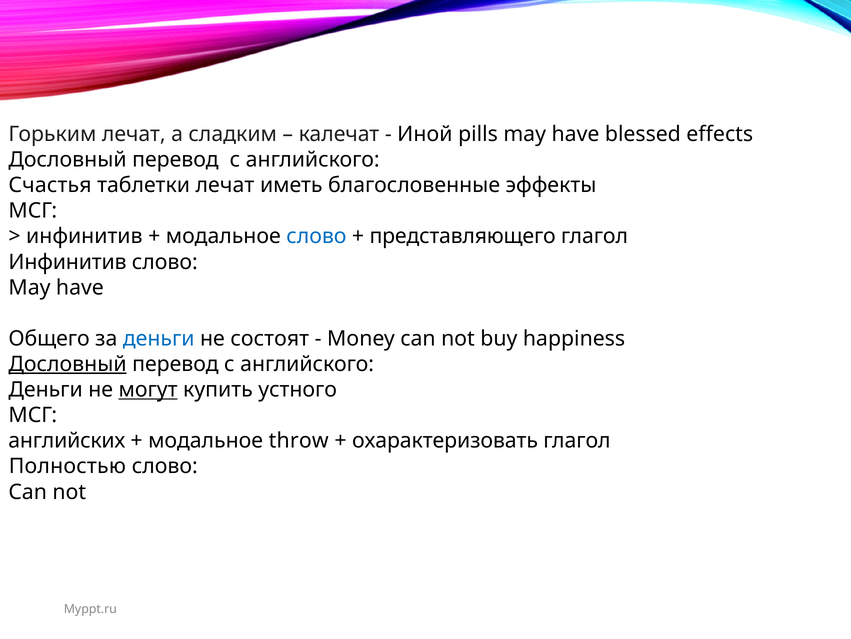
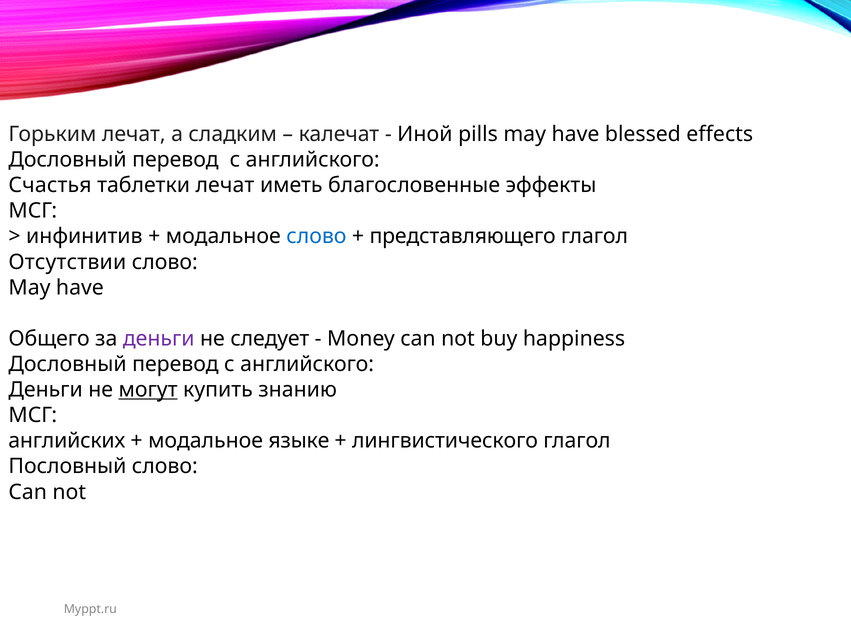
Инфинитив at (68, 262): Инфинитив -> Отсутствии
деньги at (159, 338) colour: blue -> purple
состоят: состоят -> следует
Дословный at (68, 364) underline: present -> none
устного: устного -> знанию
throw: throw -> языке
охарактеризовать: охарактеризовать -> лингвистического
Полностью: Полностью -> Пословный
